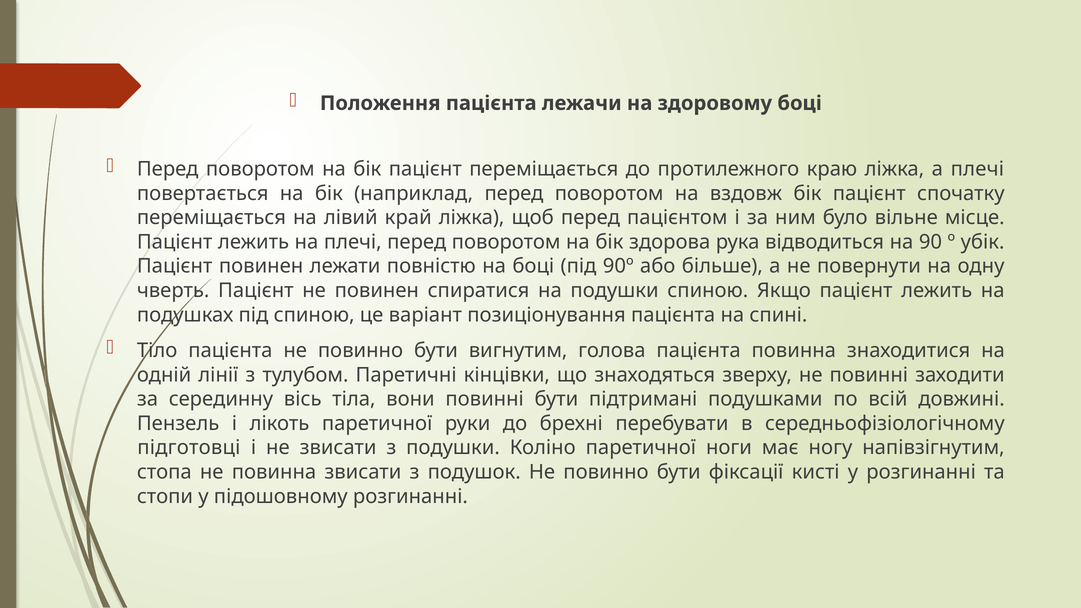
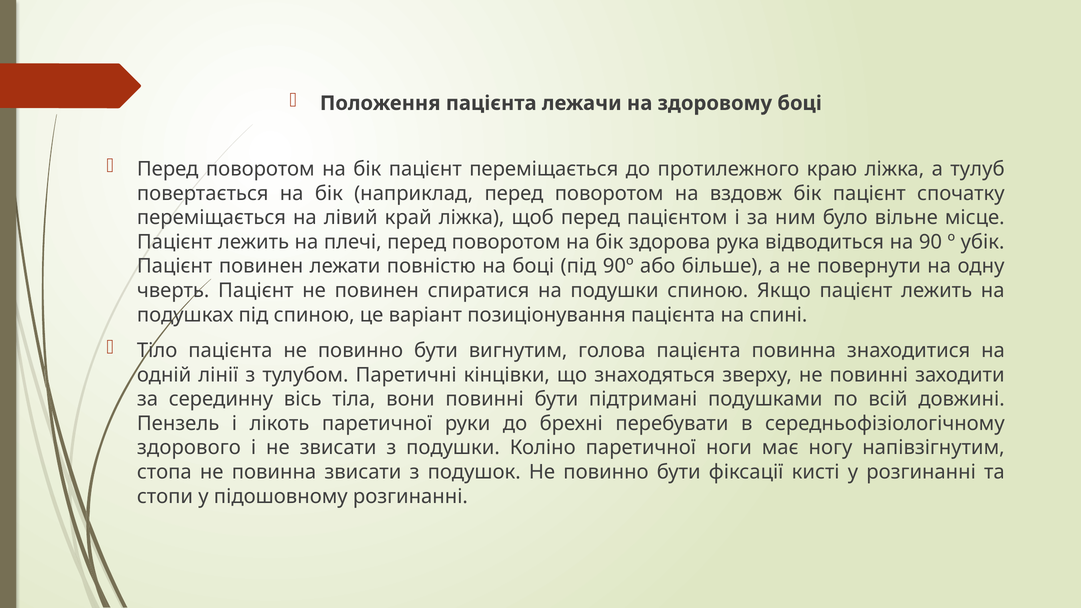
а плечі: плечі -> тулуб
підготовці: підготовці -> здорового
